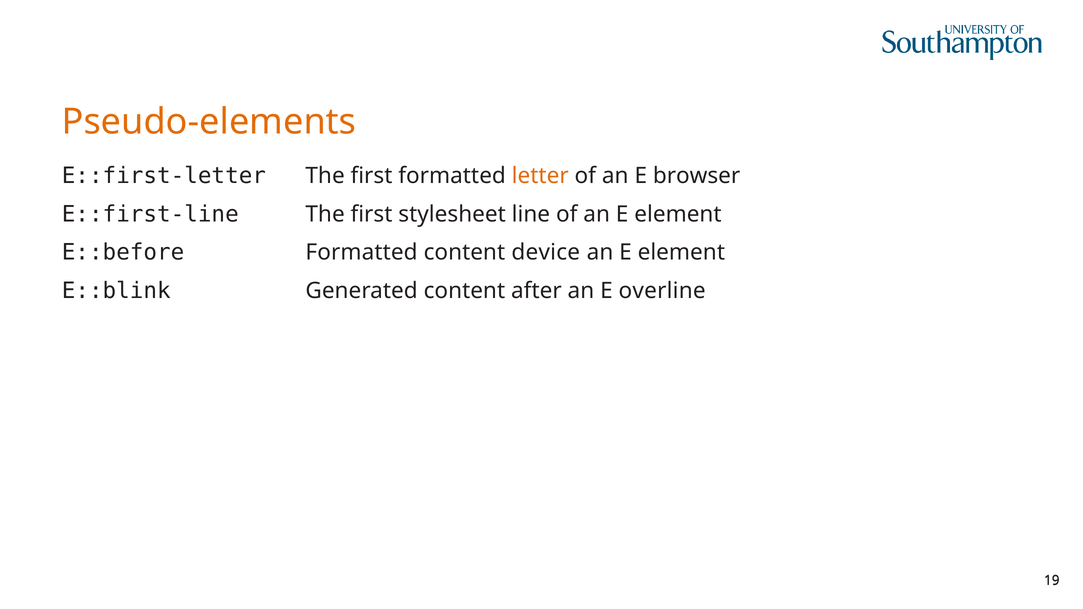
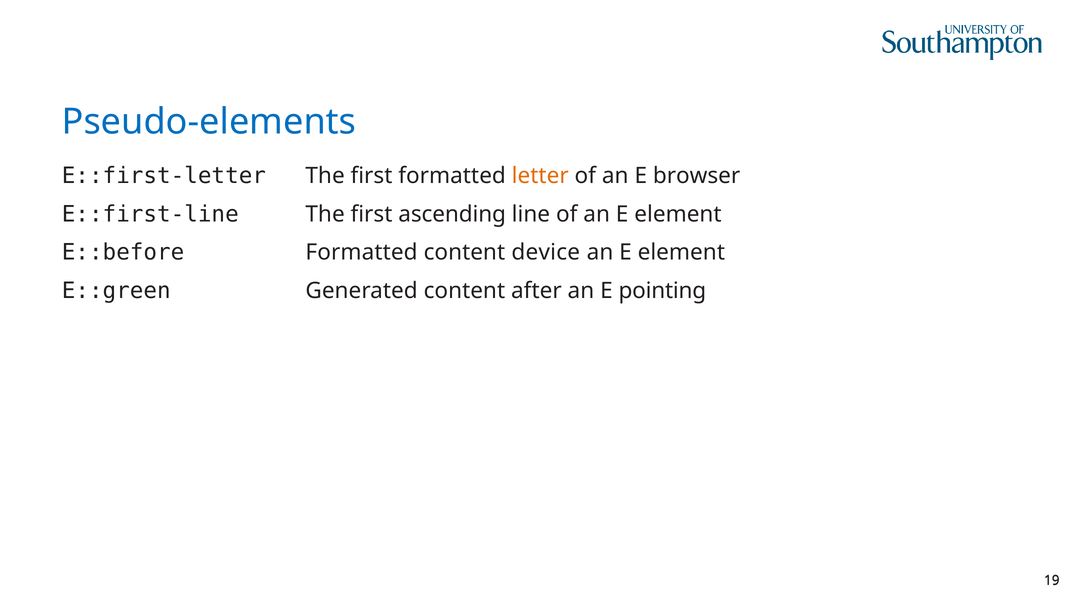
Pseudo-elements colour: orange -> blue
stylesheet: stylesheet -> ascending
E::blink: E::blink -> E::green
overline: overline -> pointing
